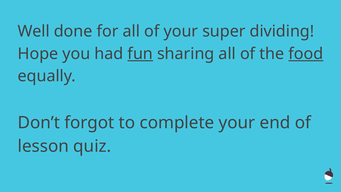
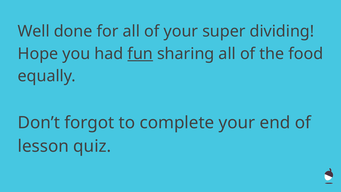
food underline: present -> none
